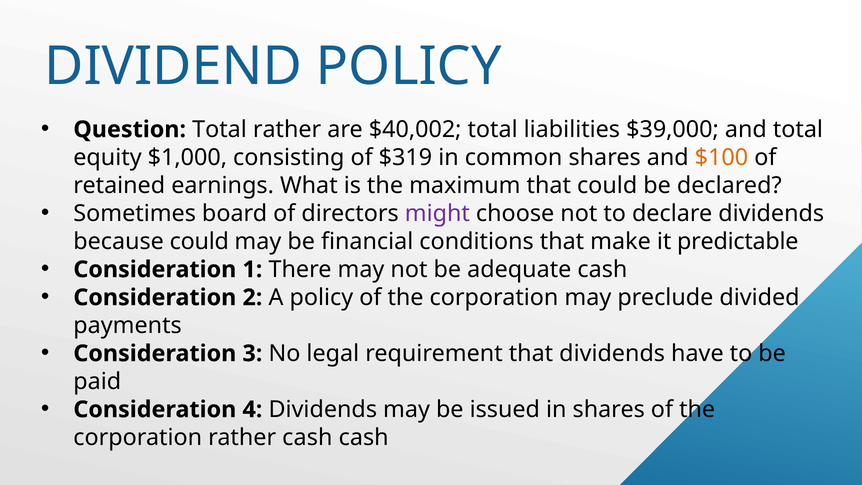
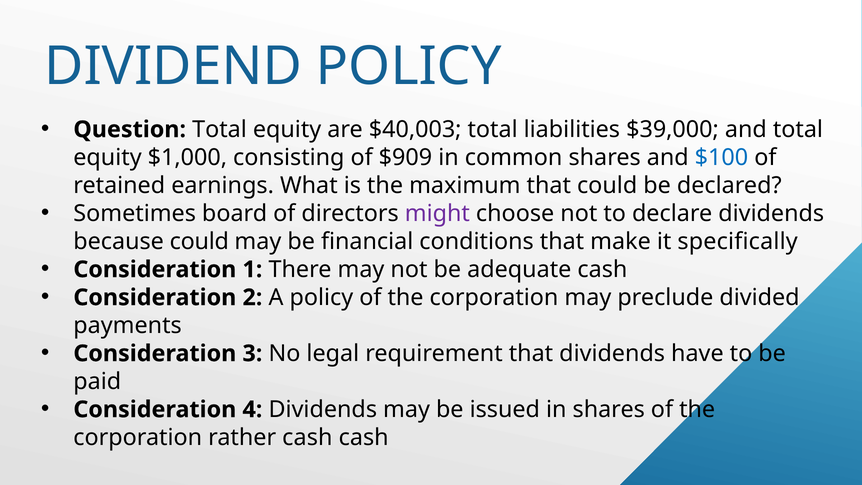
Question Total rather: rather -> equity
$40,002: $40,002 -> $40,003
$319: $319 -> $909
$100 colour: orange -> blue
predictable: predictable -> specifically
